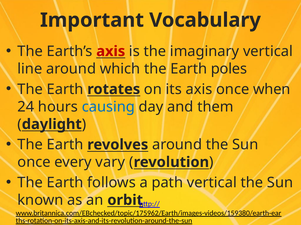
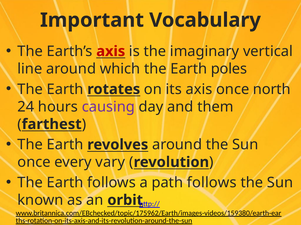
when: when -> north
causing colour: blue -> purple
daylight: daylight -> farthest
path vertical: vertical -> follows
